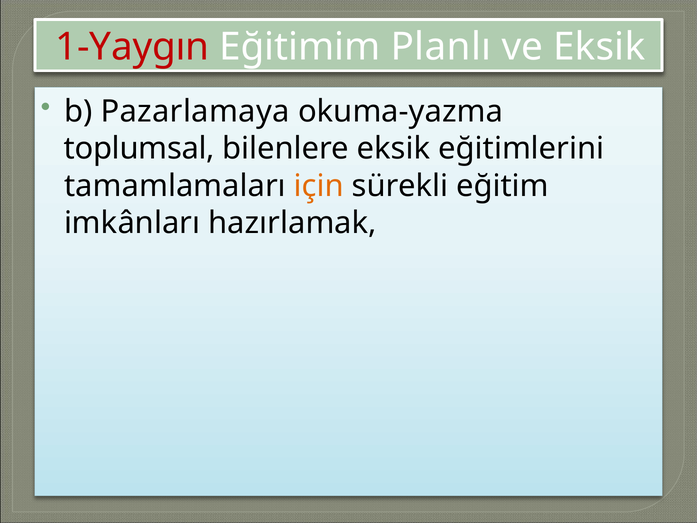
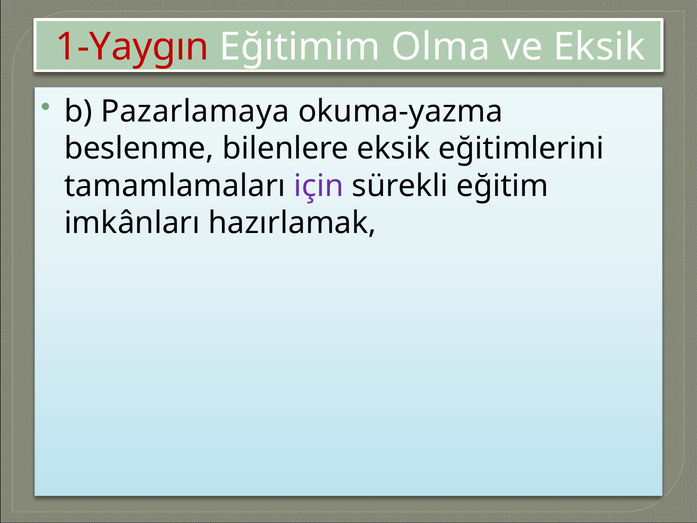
Planlı: Planlı -> Olma
toplumsal: toplumsal -> beslenme
için colour: orange -> purple
